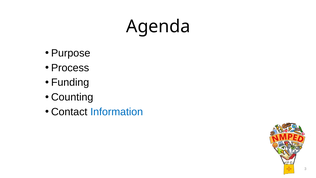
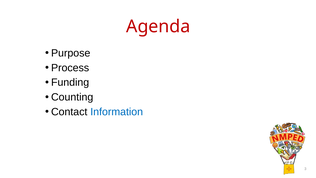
Agenda colour: black -> red
